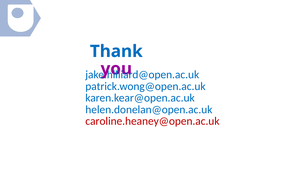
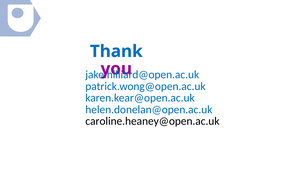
caroline.heaney@open.ac.uk colour: red -> black
